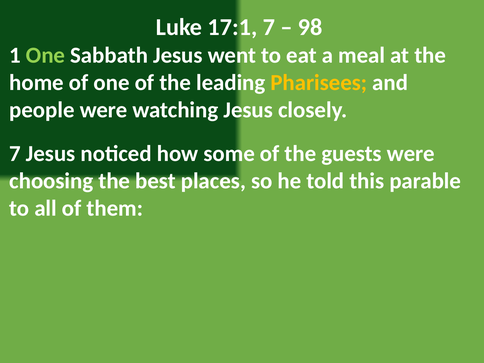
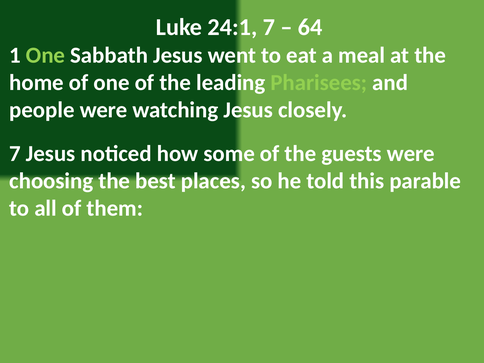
17:1: 17:1 -> 24:1
98: 98 -> 64
Pharisees colour: yellow -> light green
